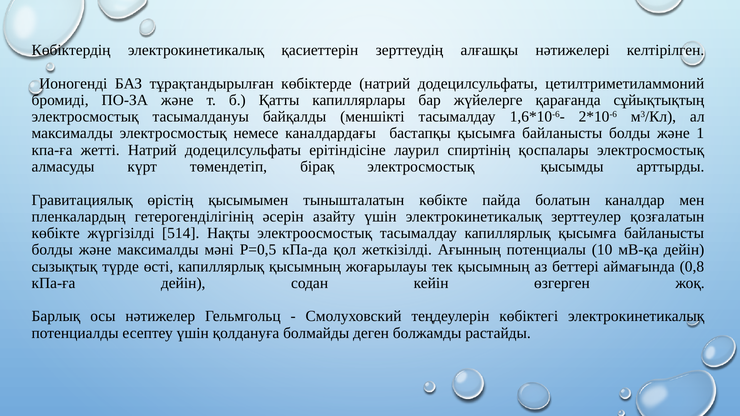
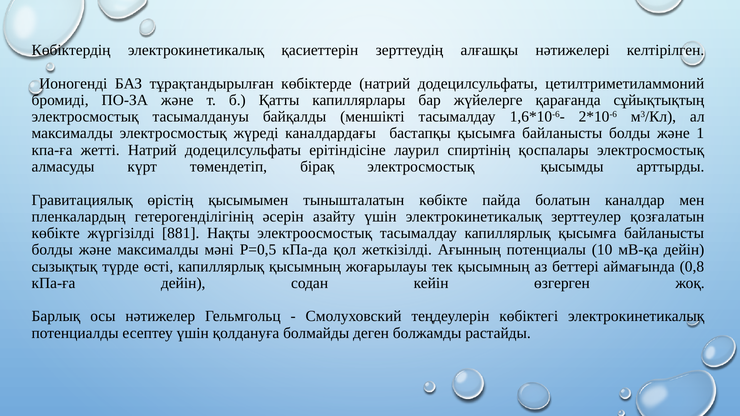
немесе: немесе -> жүреді
514: 514 -> 881
